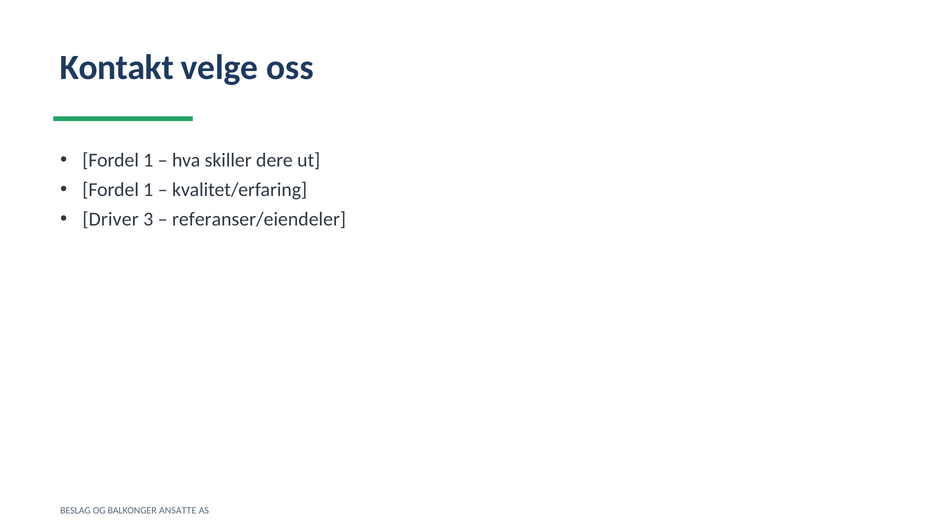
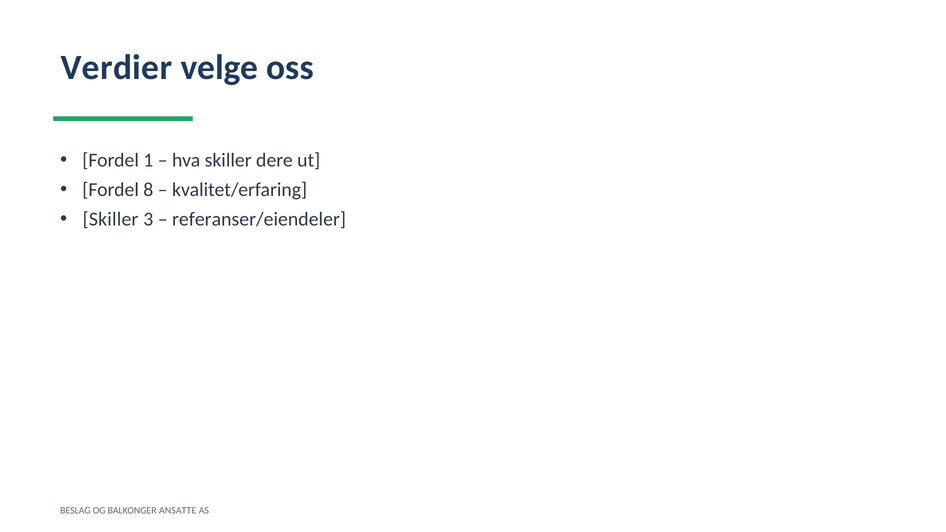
Kontakt: Kontakt -> Verdier
1 at (148, 190): 1 -> 8
Driver at (111, 219): Driver -> Skiller
